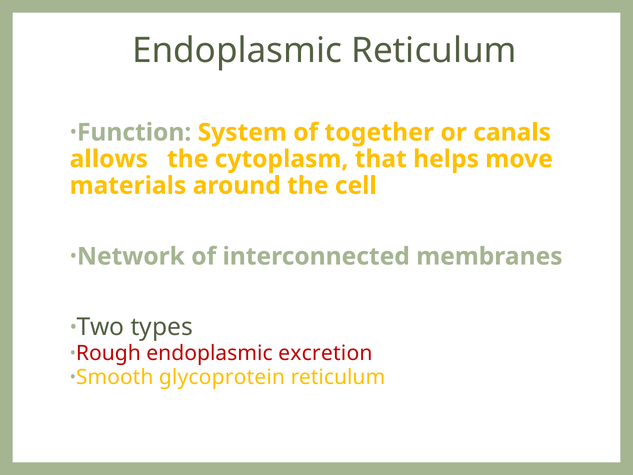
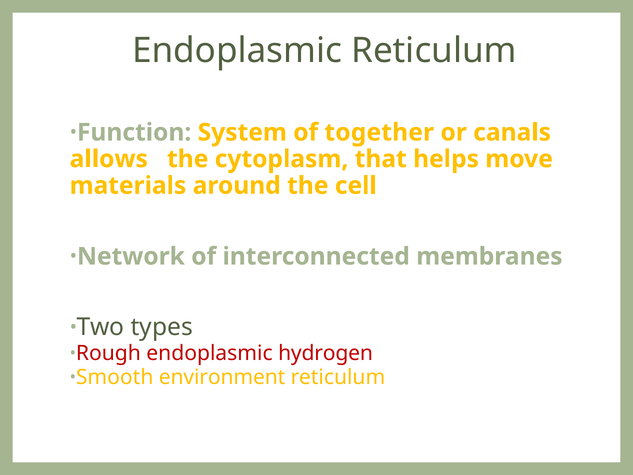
excretion: excretion -> hydrogen
glycoprotein: glycoprotein -> environment
